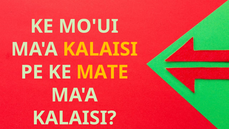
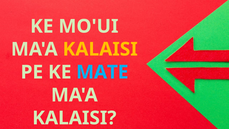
MATE colour: yellow -> light blue
